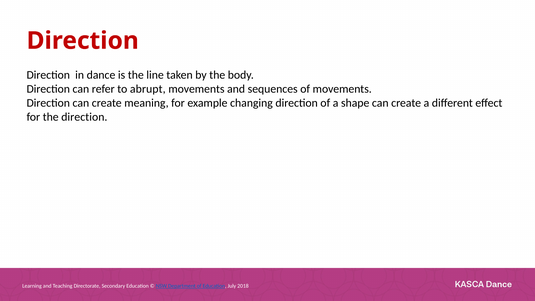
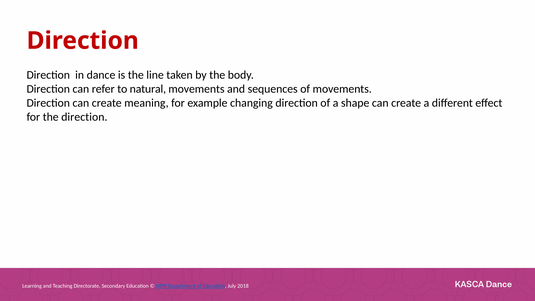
abrupt: abrupt -> natural
